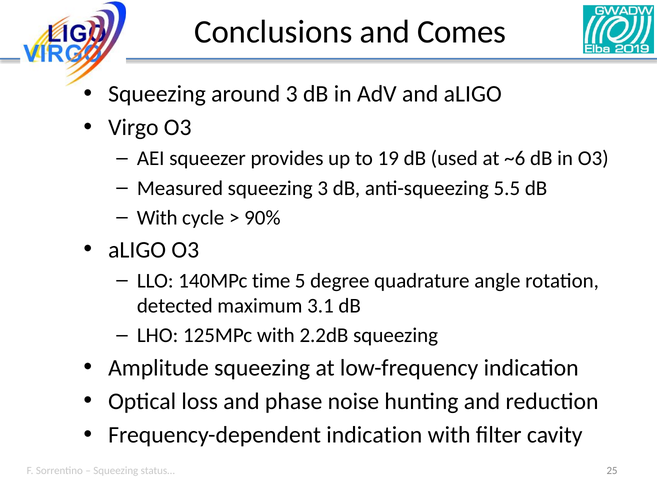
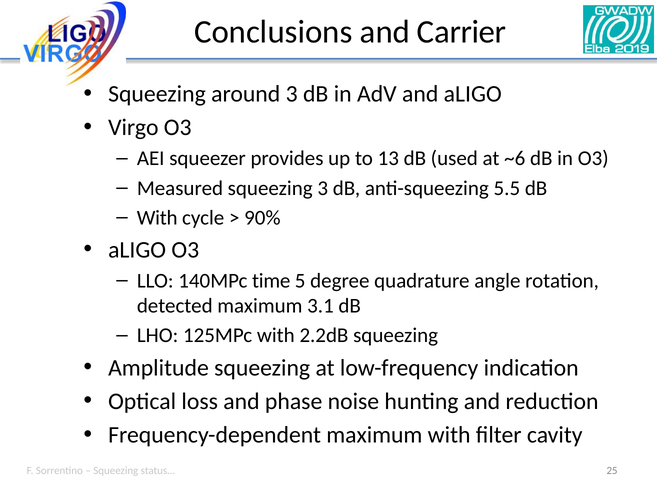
Comes: Comes -> Carrier
19: 19 -> 13
Frequency-dependent indication: indication -> maximum
